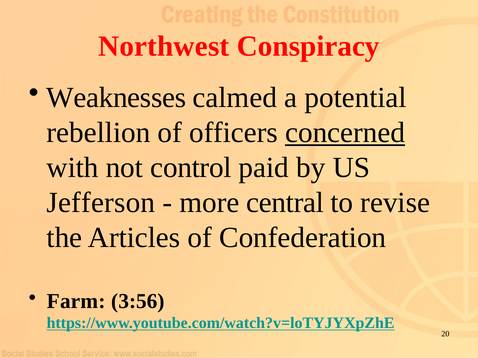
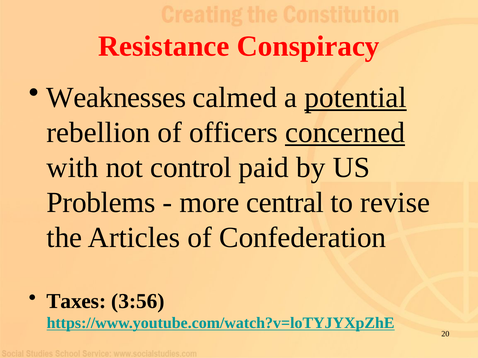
Northwest: Northwest -> Resistance
potential underline: none -> present
Jefferson: Jefferson -> Problems
Farm: Farm -> Taxes
